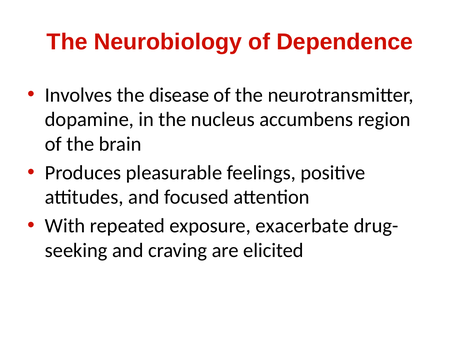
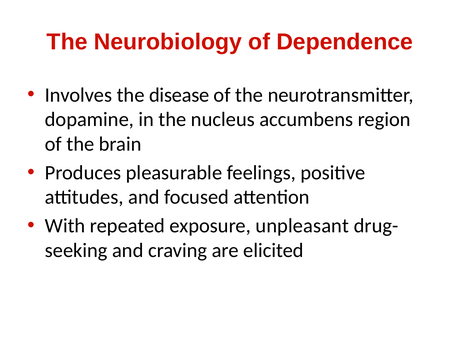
exacerbate: exacerbate -> unpleasant
